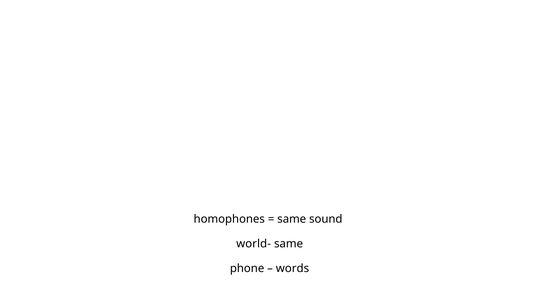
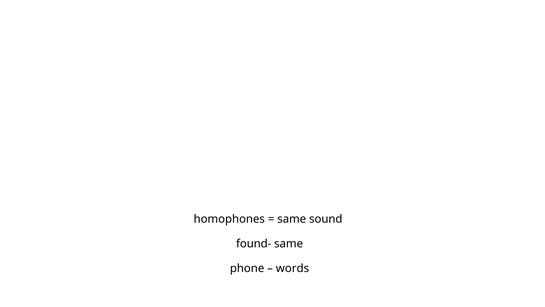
world-: world- -> found-
